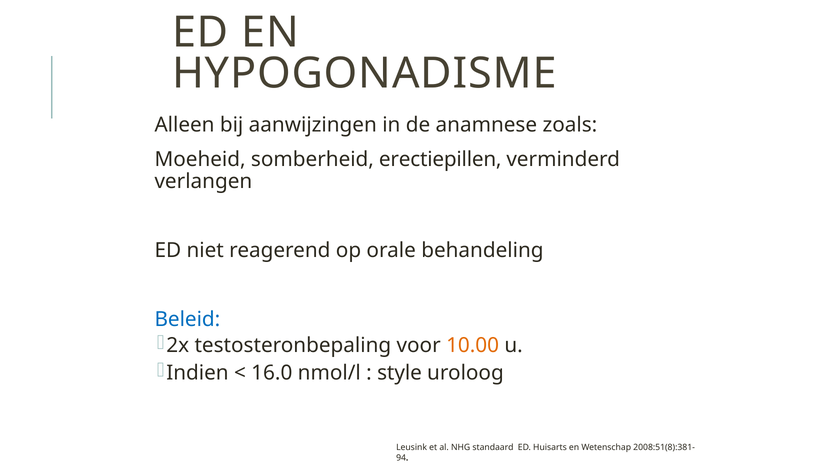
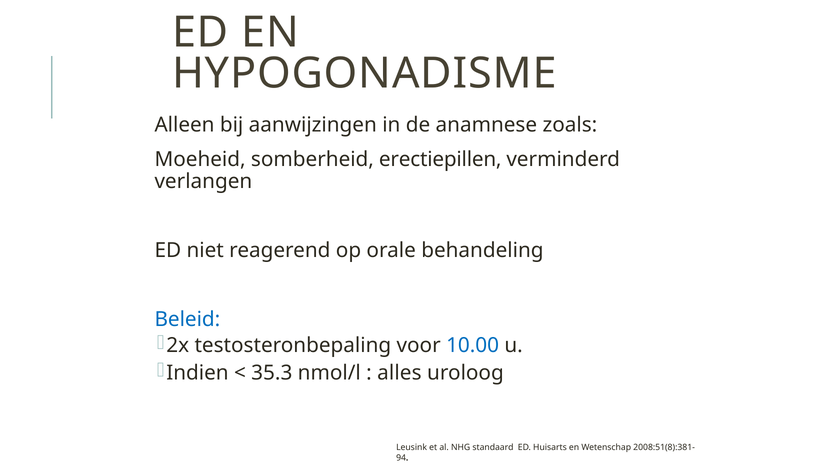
10.00 colour: orange -> blue
16.0: 16.0 -> 35.3
style: style -> alles
